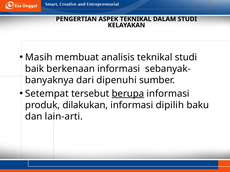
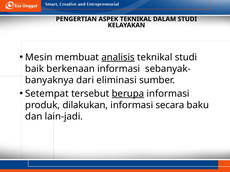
Masih: Masih -> Mesin
analisis underline: none -> present
dipenuhi: dipenuhi -> eliminasi
dipilih: dipilih -> secara
lain-arti: lain-arti -> lain-jadi
